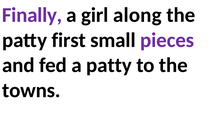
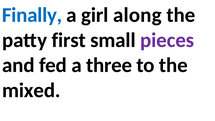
Finally colour: purple -> blue
a patty: patty -> three
towns: towns -> mixed
